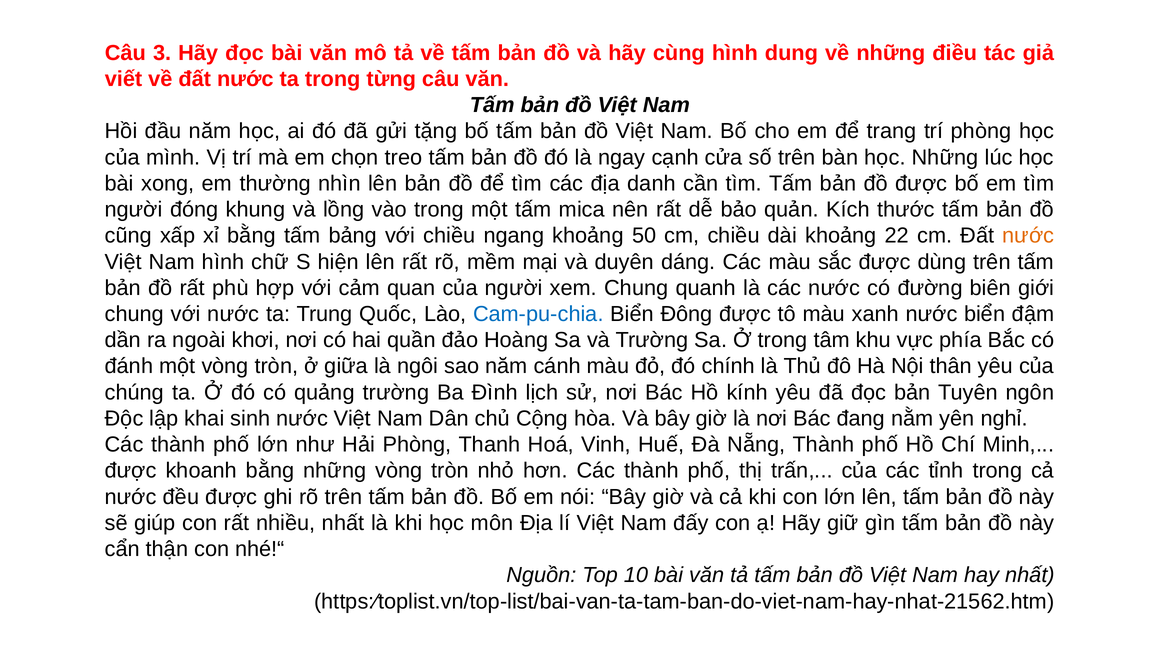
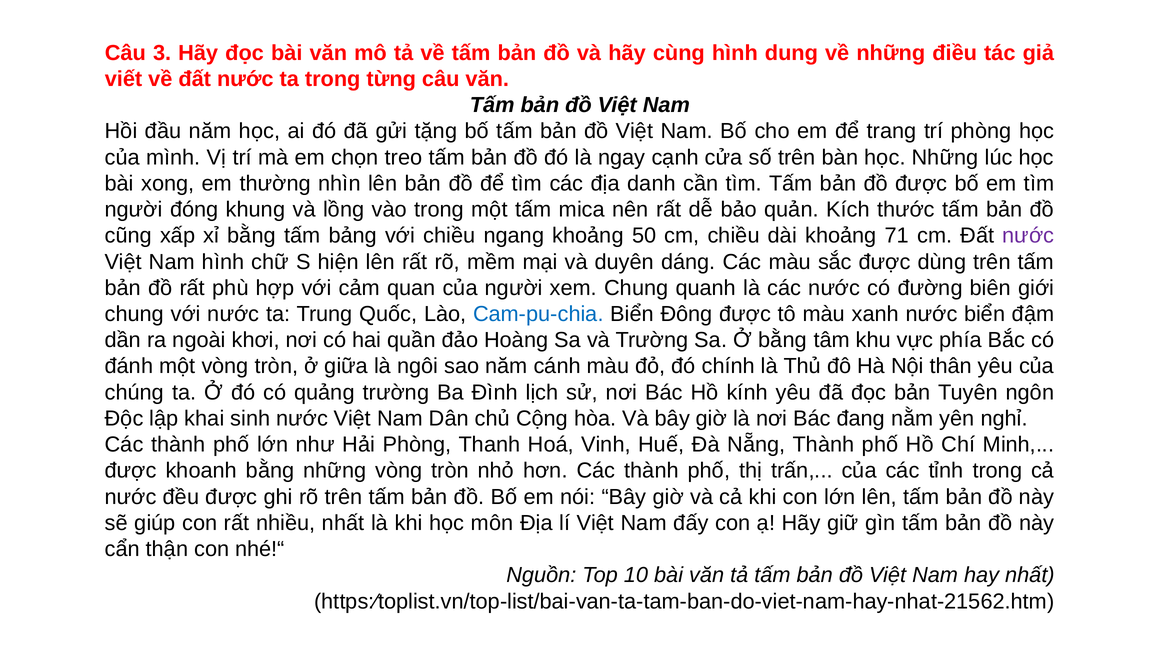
22: 22 -> 71
nước at (1028, 236) colour: orange -> purple
Ở trong: trong -> bằng
